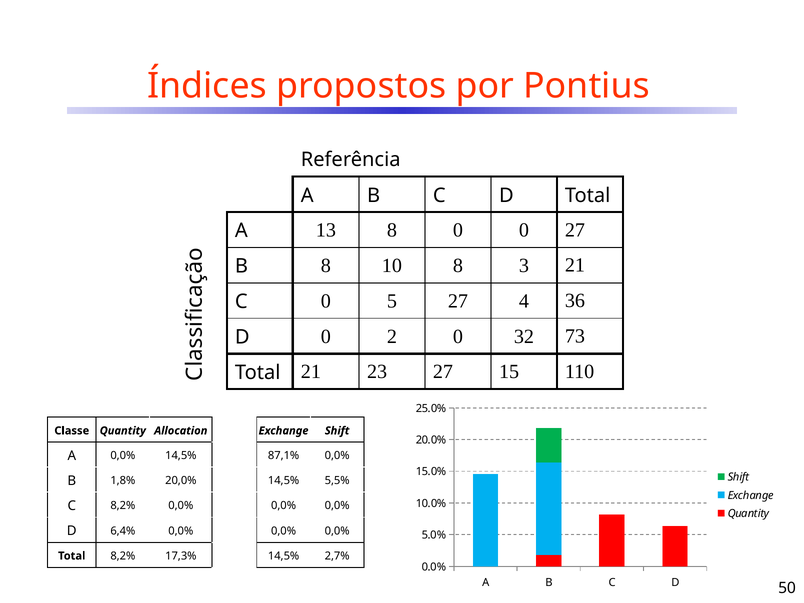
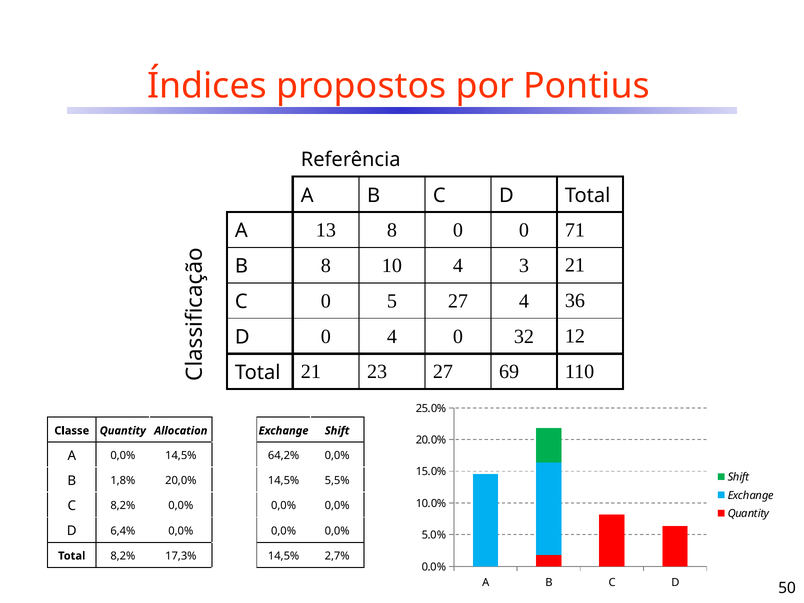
0 27: 27 -> 71
10 8: 8 -> 4
0 2: 2 -> 4
73: 73 -> 12
15: 15 -> 69
87,1%: 87,1% -> 64,2%
